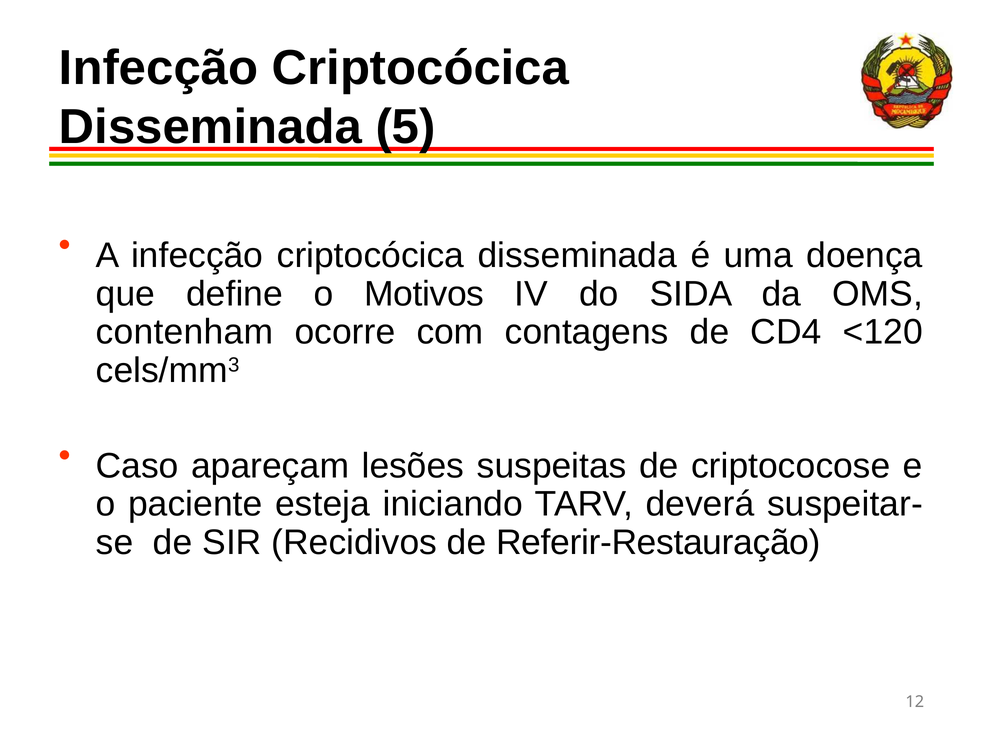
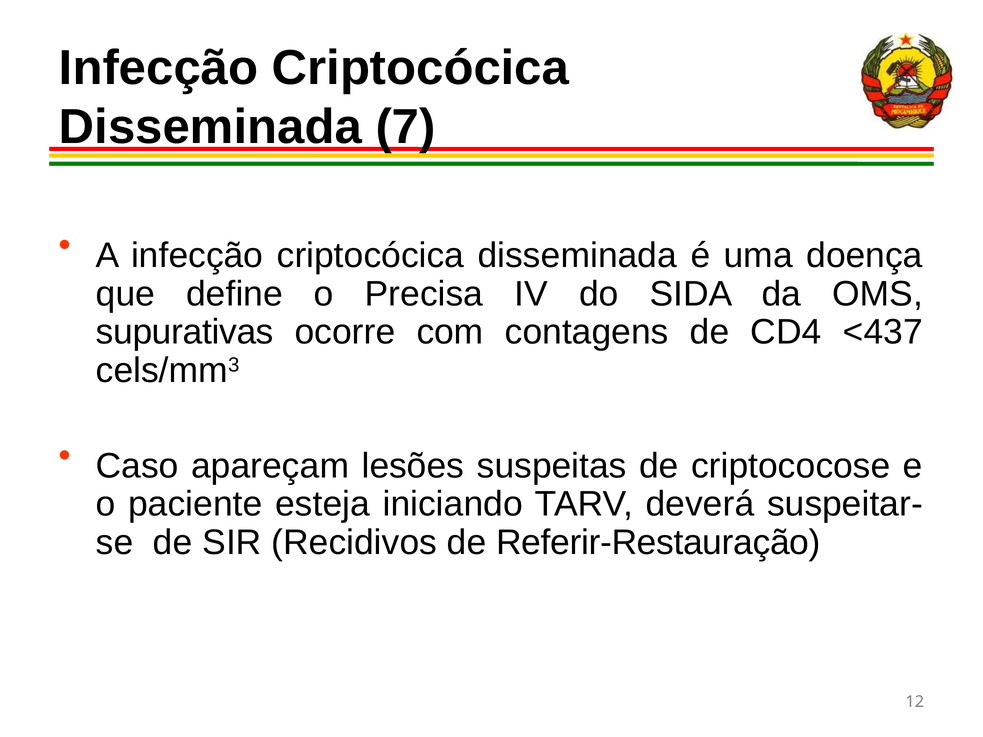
5: 5 -> 7
Motivos: Motivos -> Precisa
contenham: contenham -> supurativas
<120: <120 -> <437
